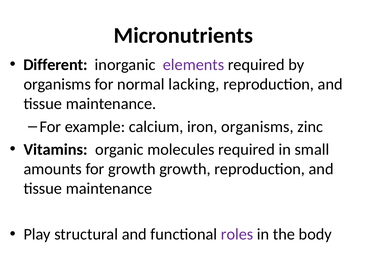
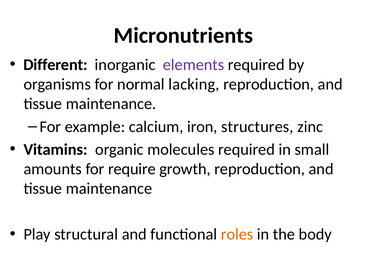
iron organisms: organisms -> structures
for growth: growth -> require
roles colour: purple -> orange
